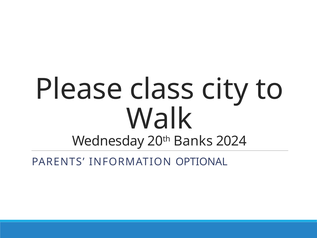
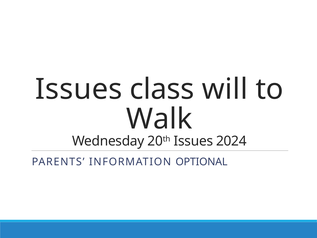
Please at (79, 89): Please -> Issues
city: city -> will
20th Banks: Banks -> Issues
